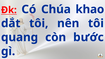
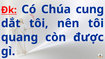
khao: khao -> cung
bước: bước -> được
